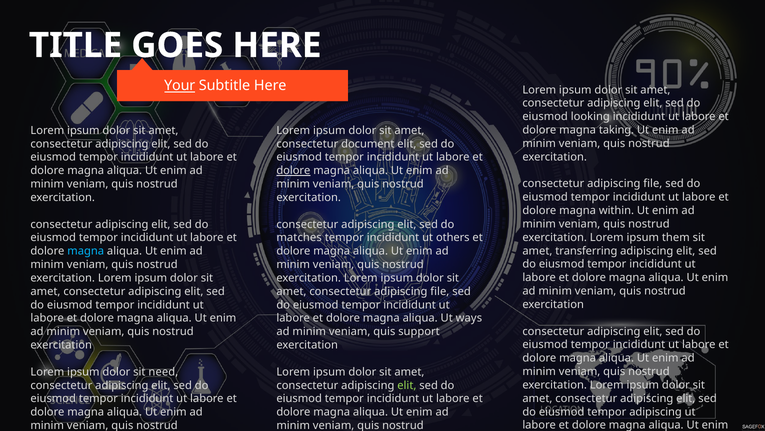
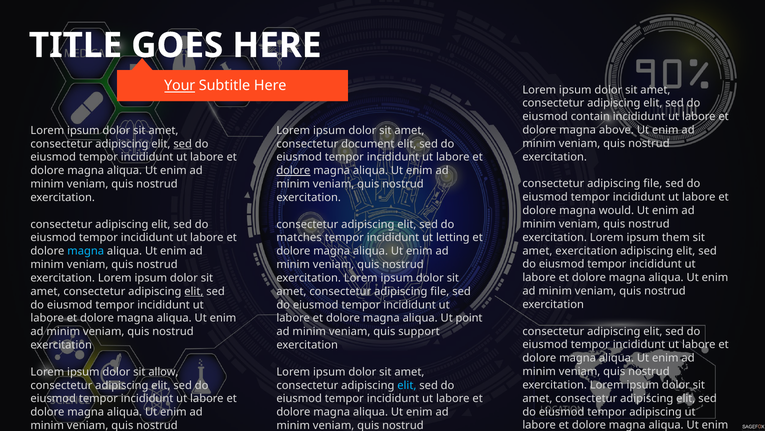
looking: looking -> contain
taking: taking -> above
sed at (183, 144) underline: none -> present
within: within -> would
others: others -> letting
amet transferring: transferring -> exercitation
elit at (194, 291) underline: none -> present
ways: ways -> point
need: need -> allow
elit at (407, 385) colour: light green -> light blue
